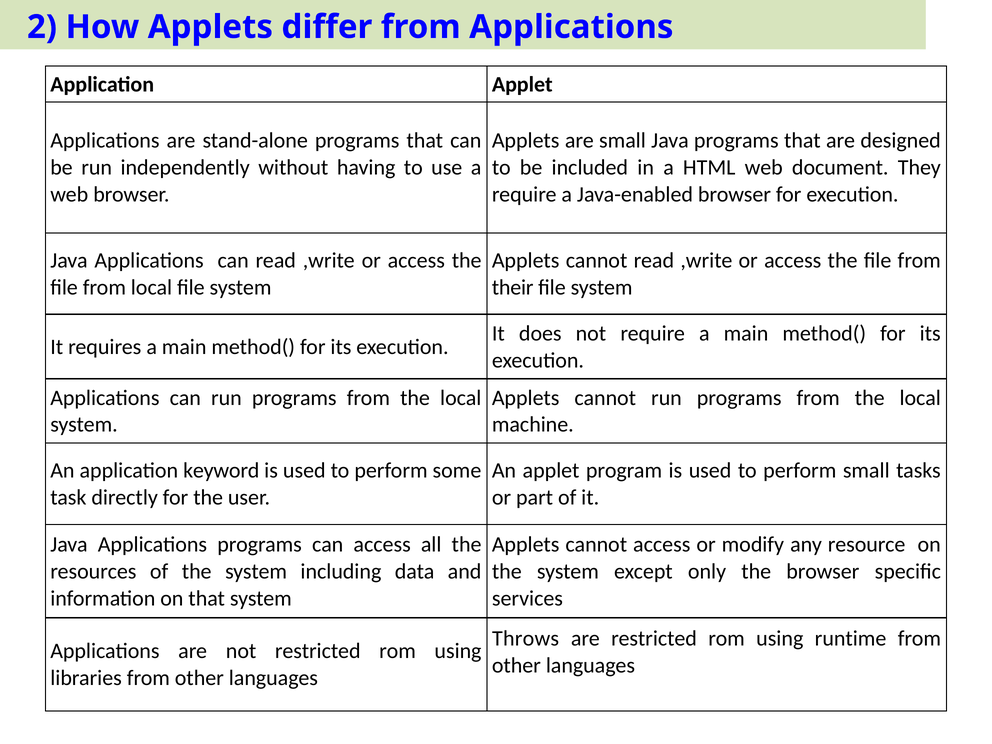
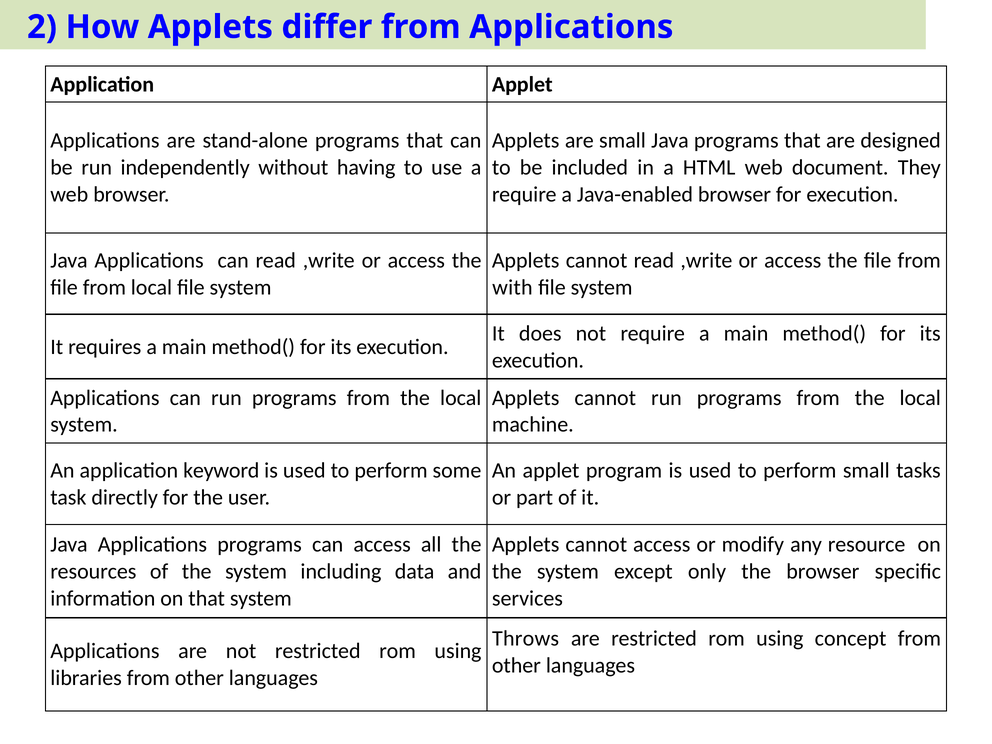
their: their -> with
runtime: runtime -> concept
